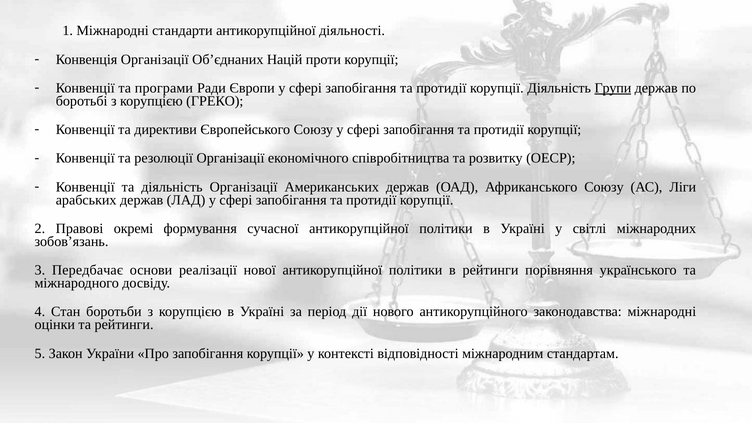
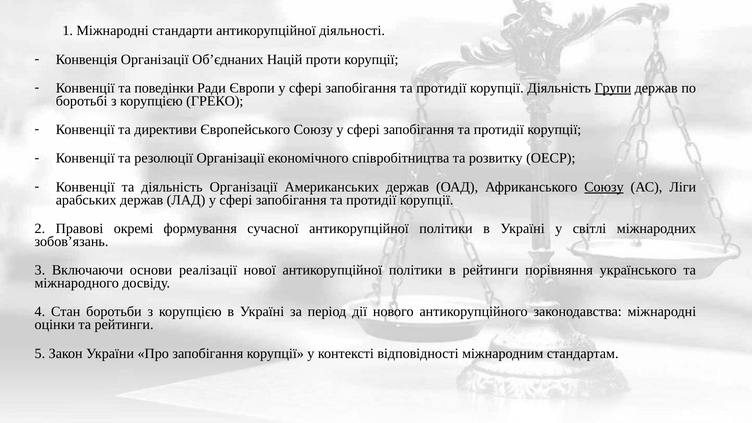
програми: програми -> поведінки
Союзу at (604, 187) underline: none -> present
Передбачає: Передбачає -> Включаючи
